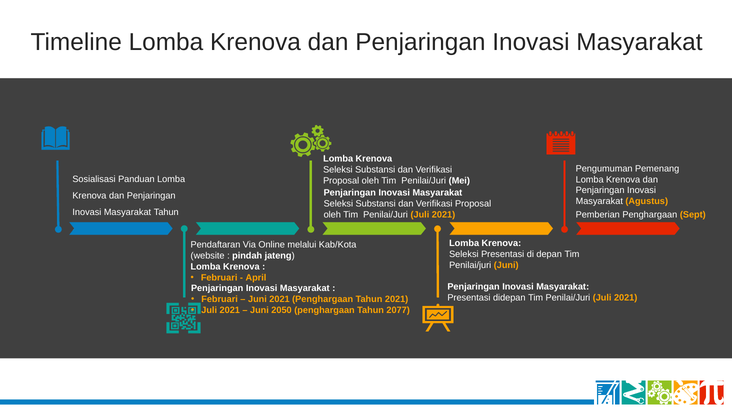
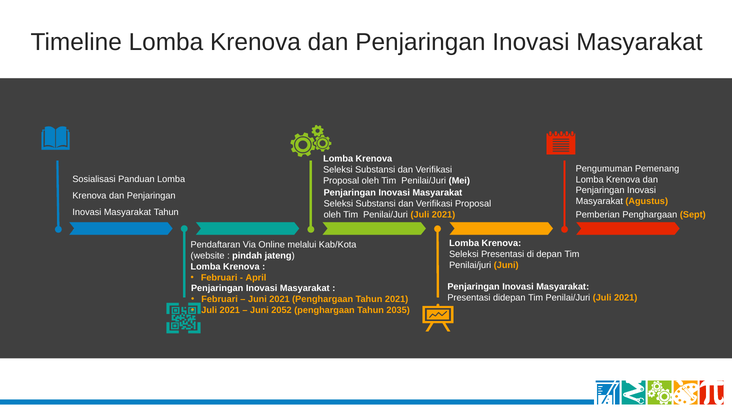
2050: 2050 -> 2052
2077: 2077 -> 2035
